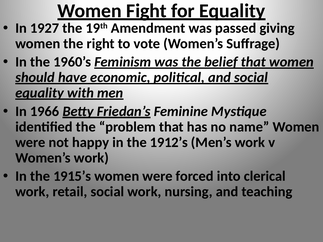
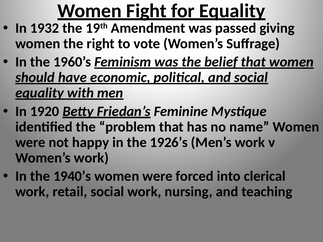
1927: 1927 -> 1932
1966: 1966 -> 1920
1912’s: 1912’s -> 1926’s
1915’s: 1915’s -> 1940’s
